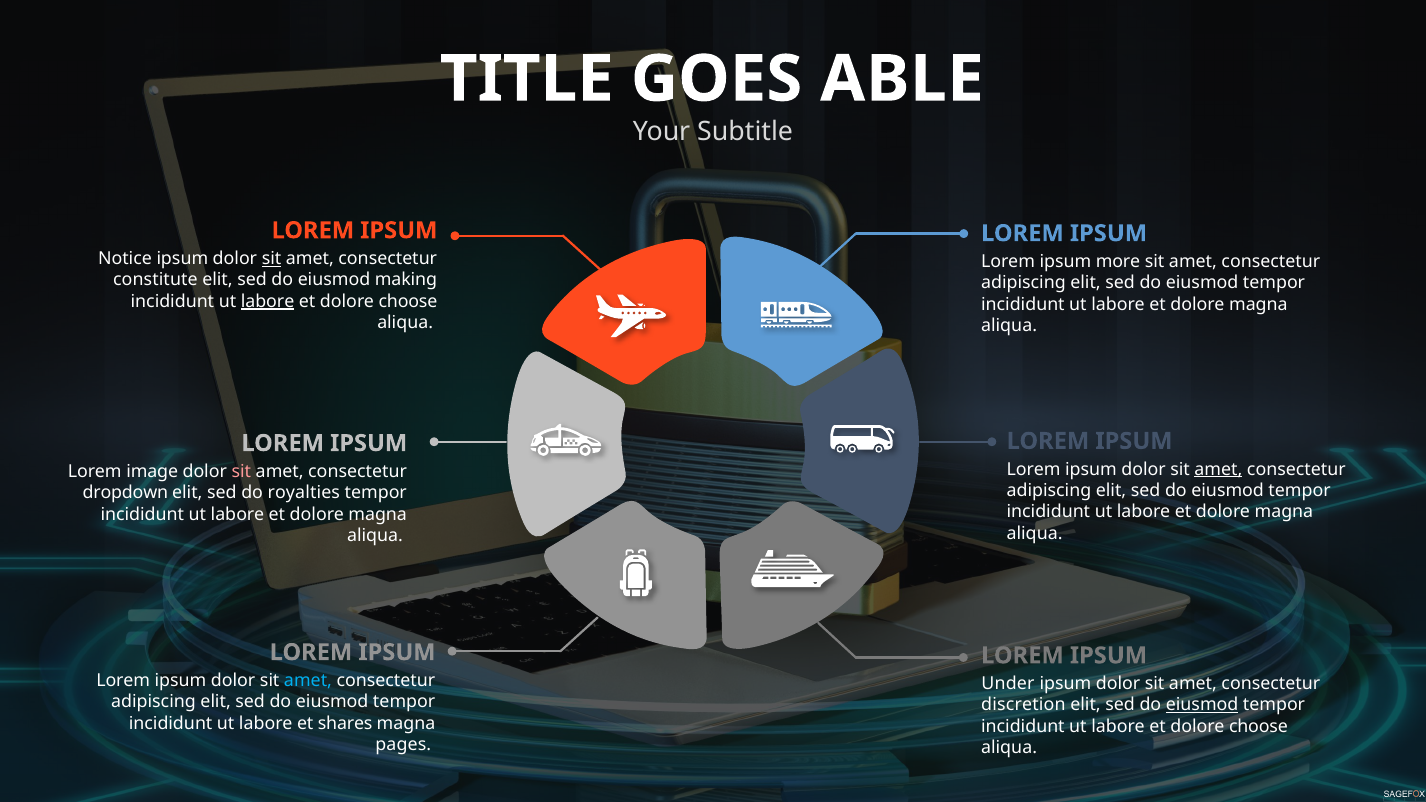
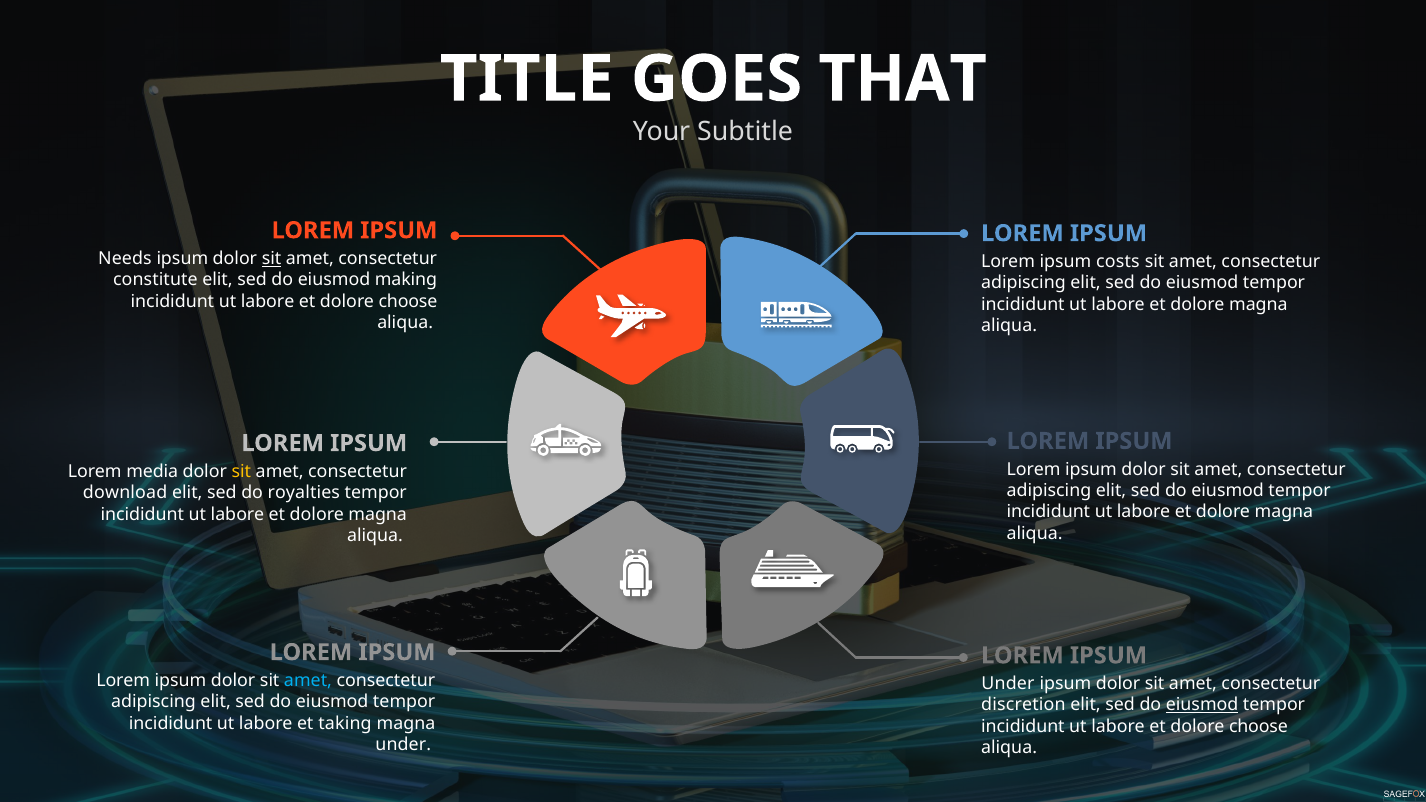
ABLE: ABLE -> THAT
Notice: Notice -> Needs
more: more -> costs
labore at (268, 301) underline: present -> none
amet at (1218, 469) underline: present -> none
image: image -> media
sit at (241, 471) colour: pink -> yellow
dropdown: dropdown -> download
shares: shares -> taking
pages at (403, 745): pages -> under
